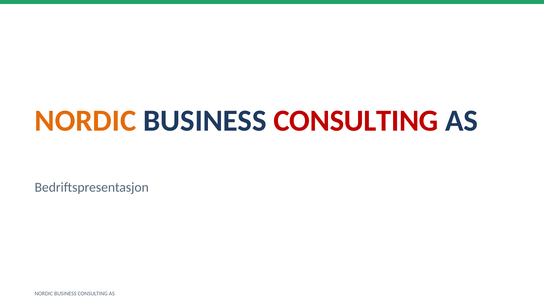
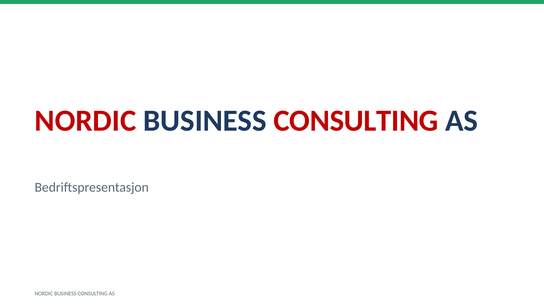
NORDIC at (85, 121) colour: orange -> red
